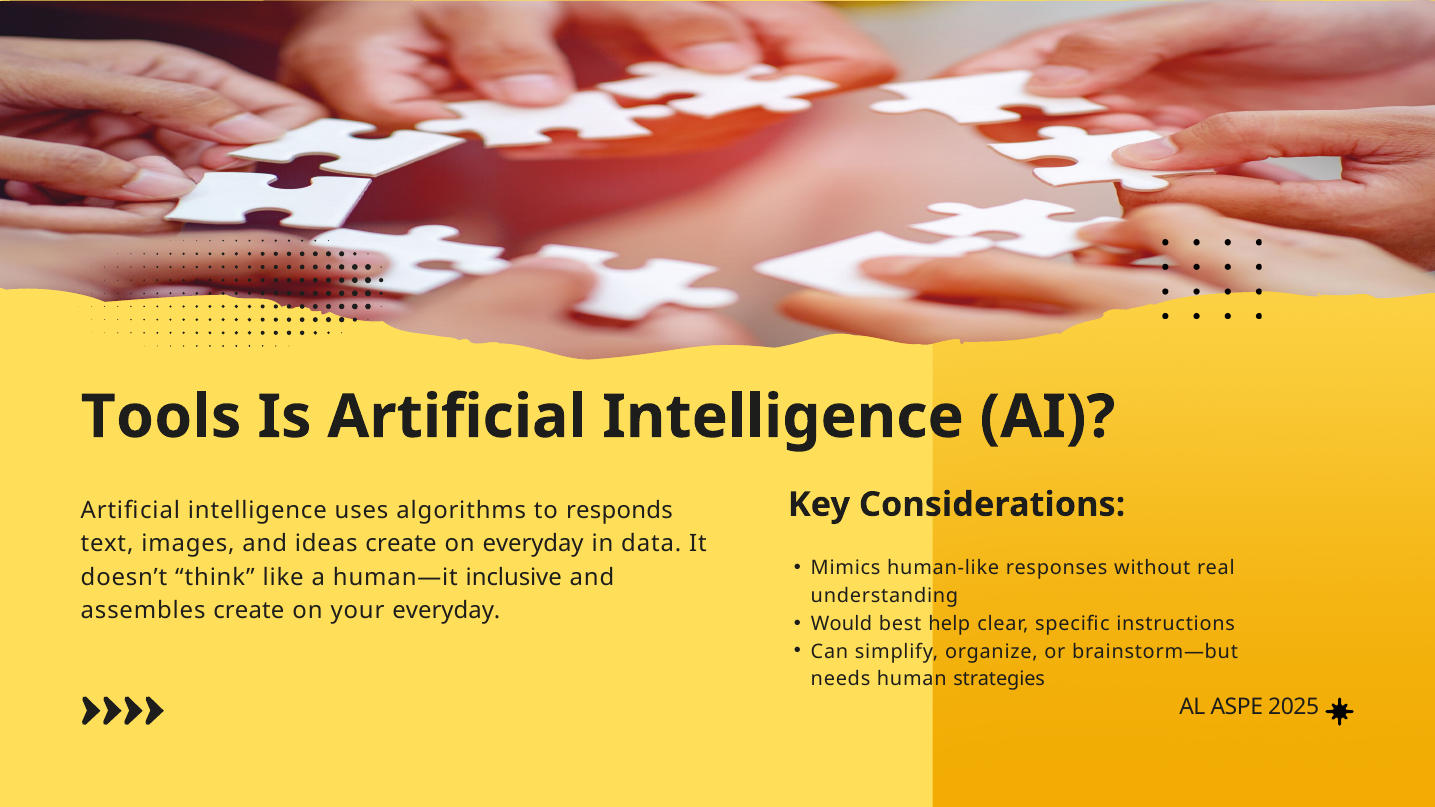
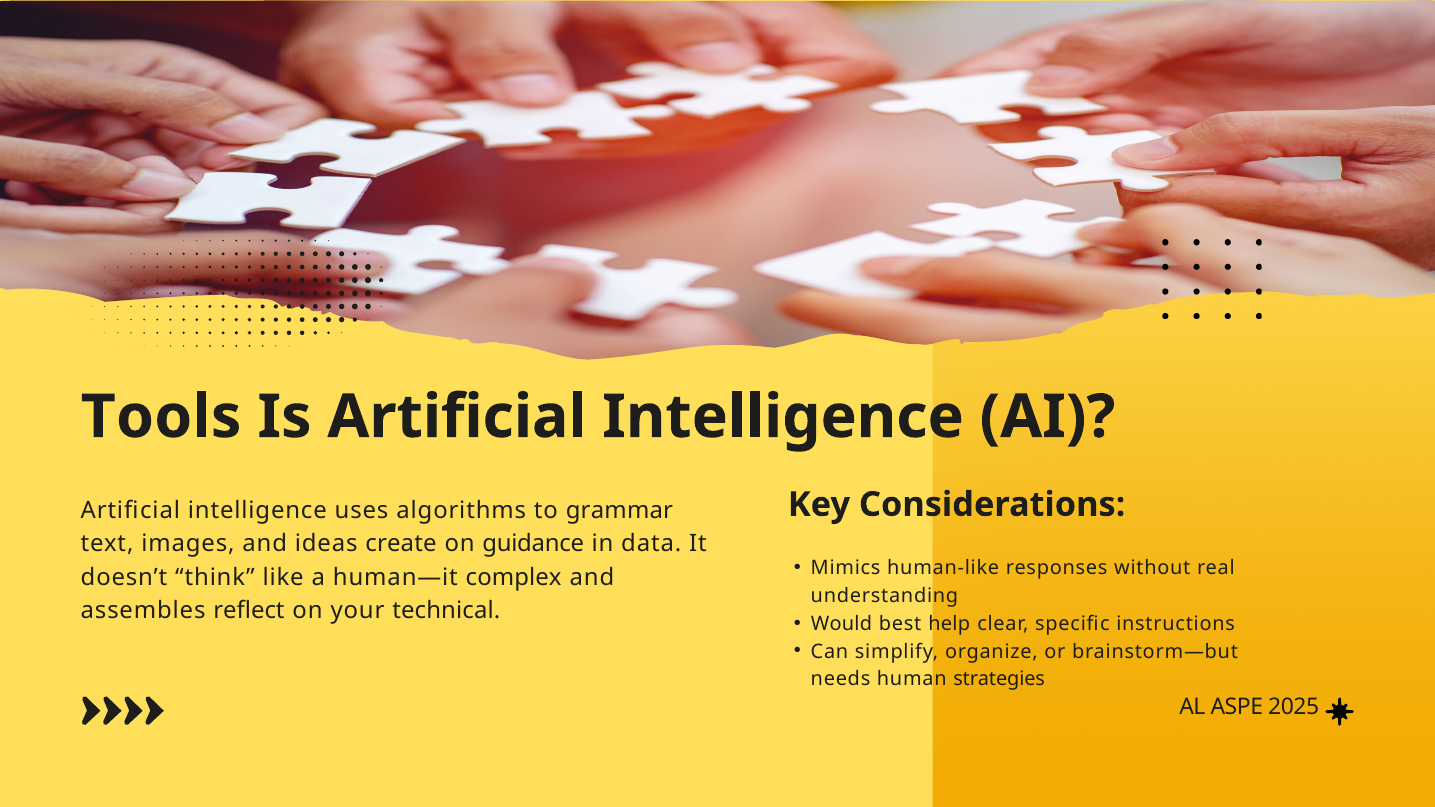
responds: responds -> grammar
on everyday: everyday -> guidance
inclusive: inclusive -> complex
assembles create: create -> reflect
your everyday: everyday -> technical
